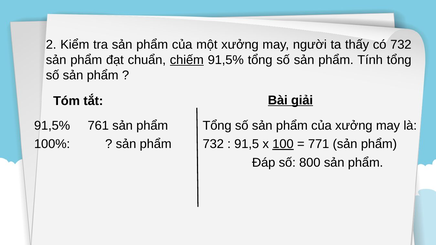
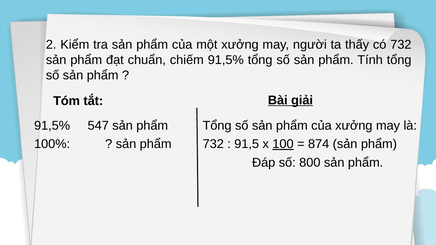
chiếm underline: present -> none
761: 761 -> 547
771: 771 -> 874
